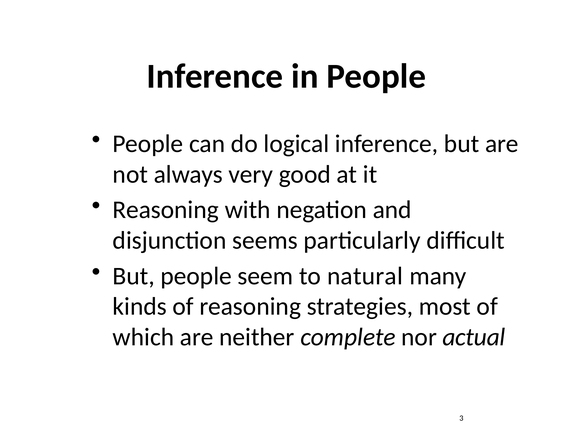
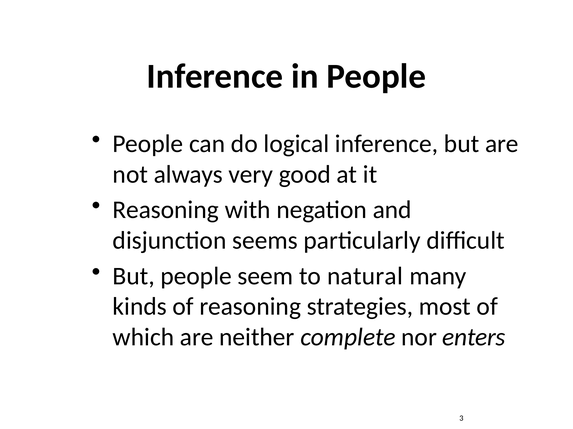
actual: actual -> enters
